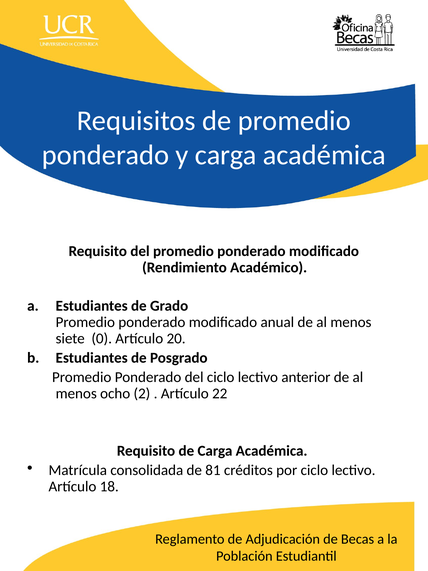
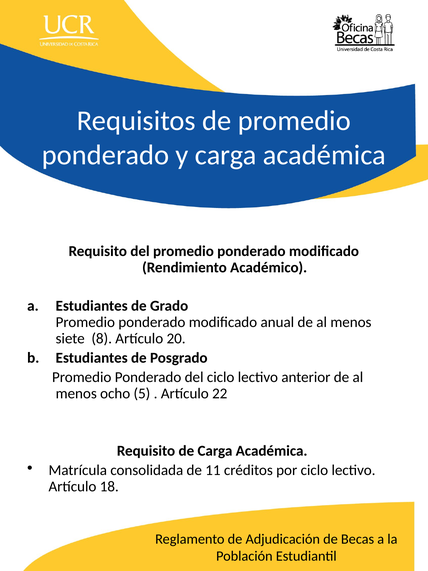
0: 0 -> 8
2: 2 -> 5
81: 81 -> 11
